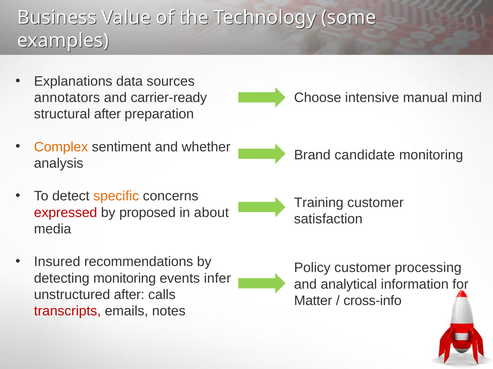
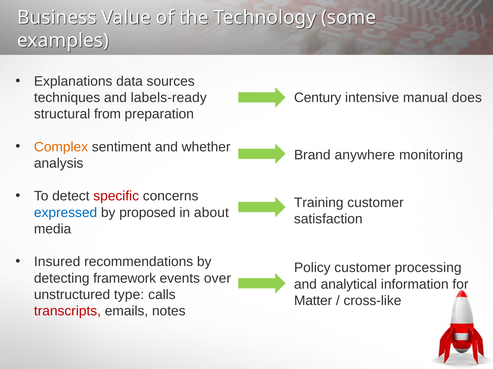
annotators: annotators -> techniques
carrier-ready: carrier-ready -> labels-ready
Choose: Choose -> Century
mind: mind -> does
structural after: after -> from
candidate: candidate -> anywhere
specific colour: orange -> red
expressed colour: red -> blue
detecting monitoring: monitoring -> framework
infer: infer -> over
unstructured after: after -> type
cross-info: cross-info -> cross-like
